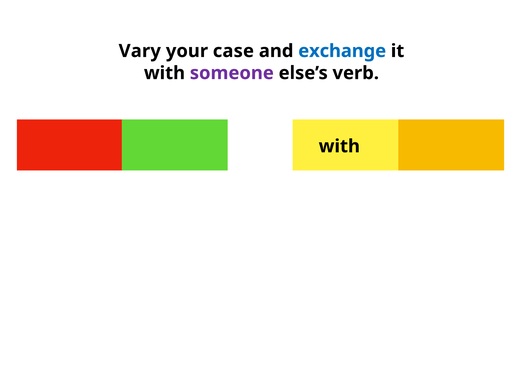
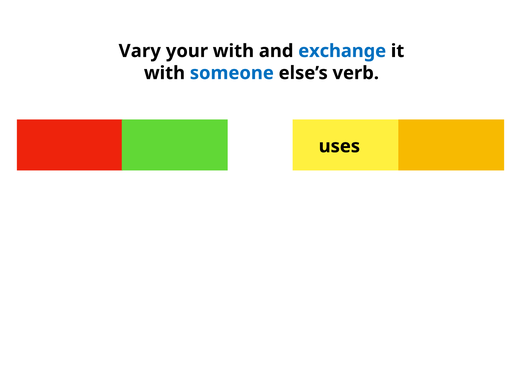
your case: case -> with
someone colour: purple -> blue
with at (339, 146): with -> uses
